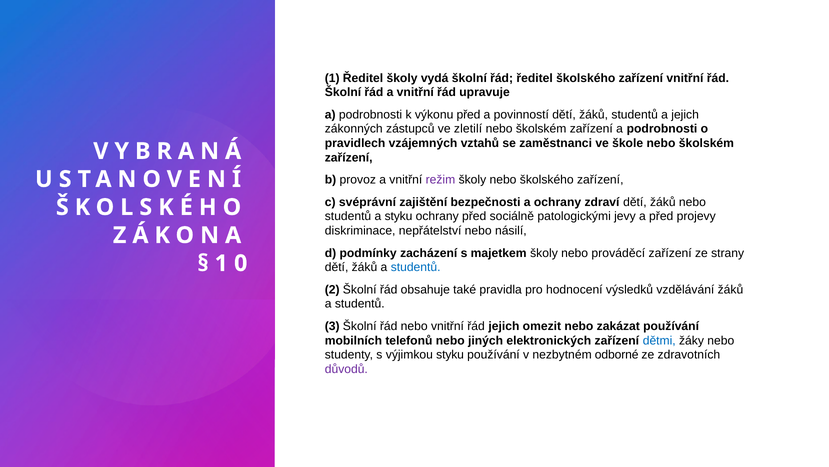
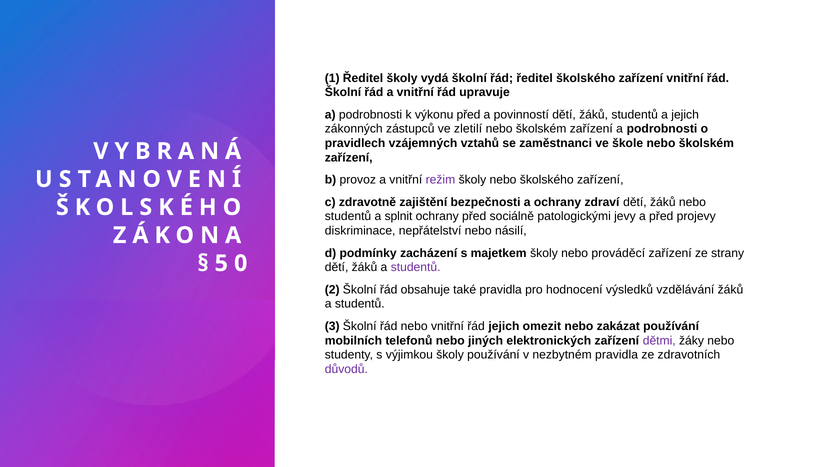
svéprávní: svéprávní -> zdravotně
a styku: styku -> splnit
1 at (221, 263): 1 -> 5
studentů at (416, 267) colour: blue -> purple
dětmi colour: blue -> purple
výjimkou styku: styku -> školy
nezbytném odborné: odborné -> pravidla
